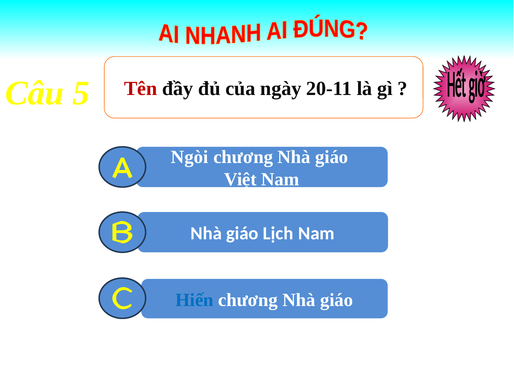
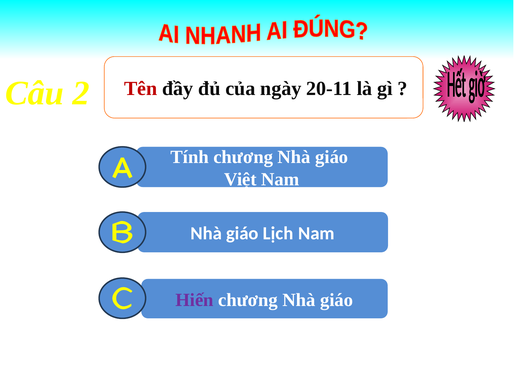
5: 5 -> 2
Ngòi: Ngòi -> Tính
Hiến colour: blue -> purple
